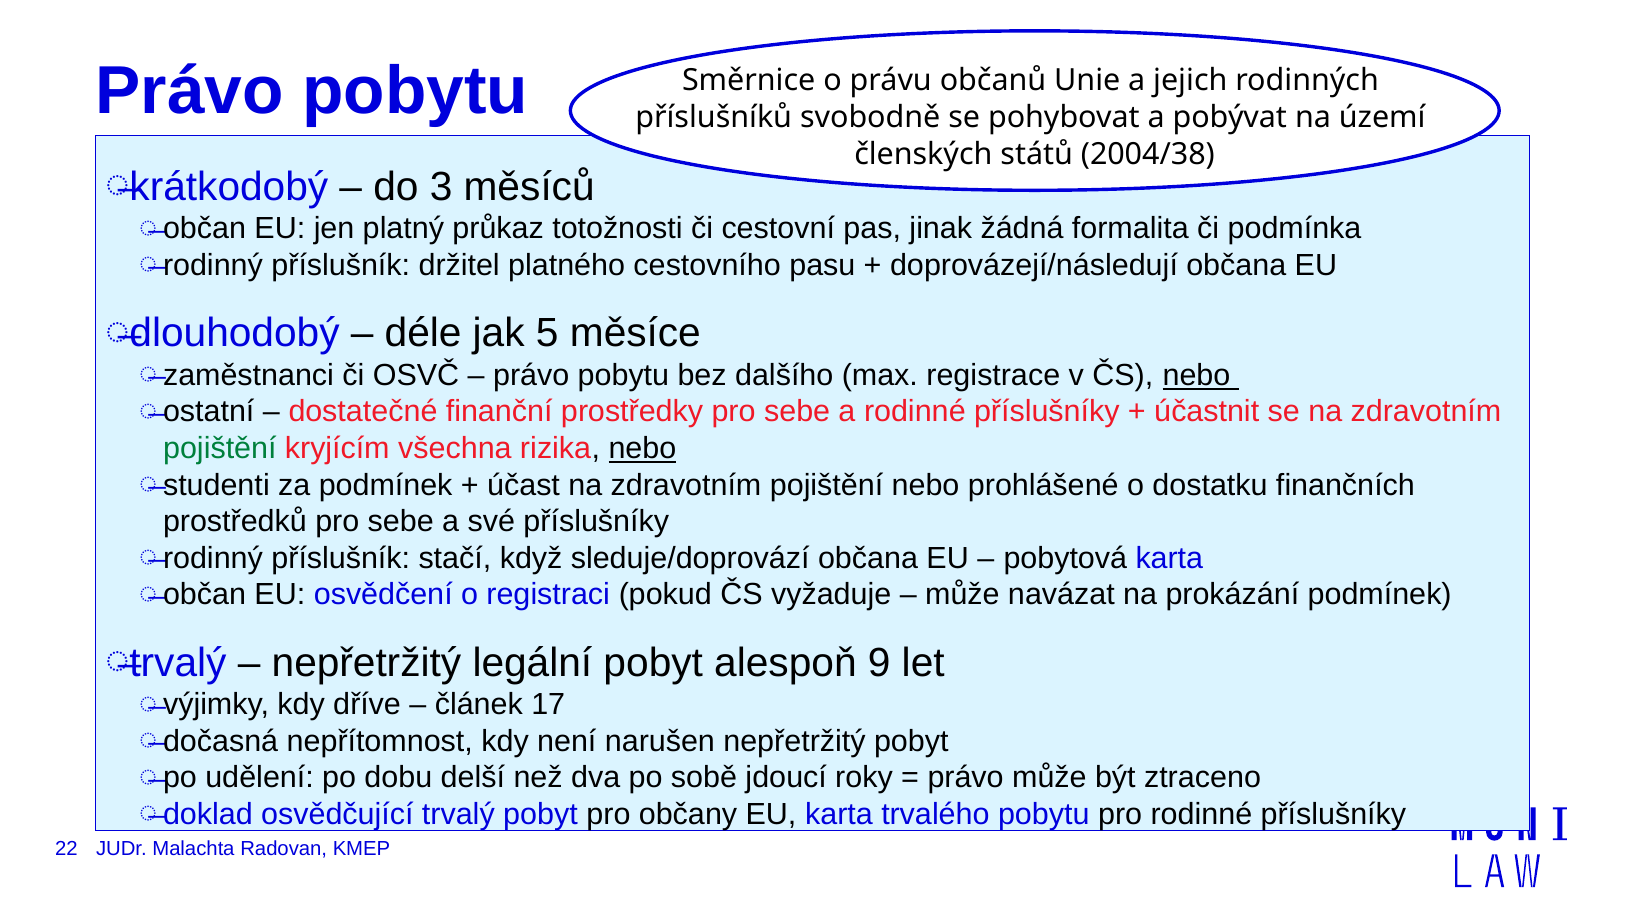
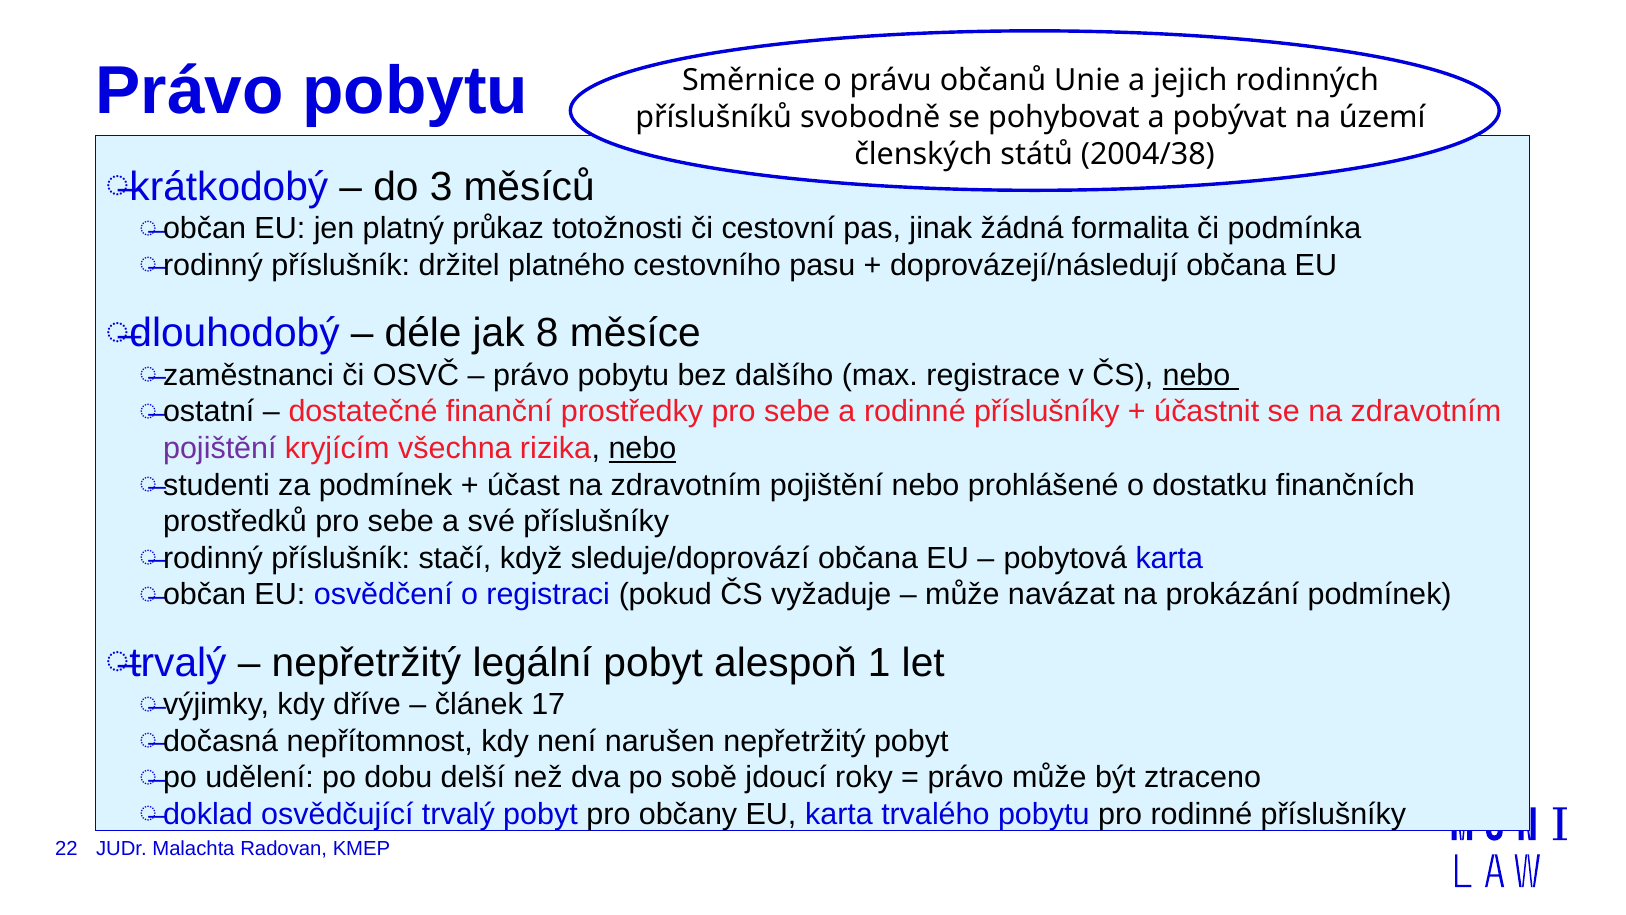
5: 5 -> 8
pojištění at (220, 448) colour: green -> purple
9: 9 -> 1
